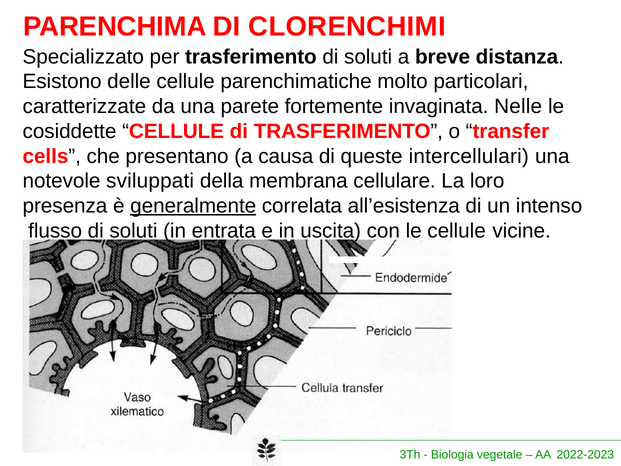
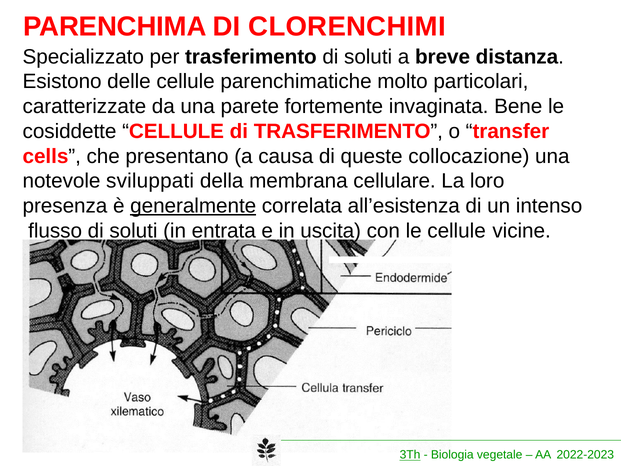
Nelle: Nelle -> Bene
intercellulari: intercellulari -> collocazione
3Th underline: none -> present
